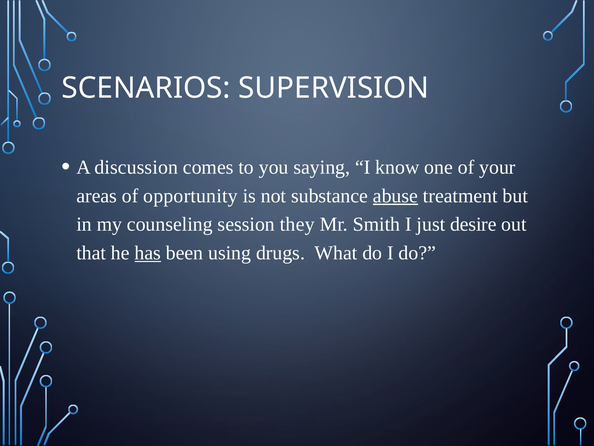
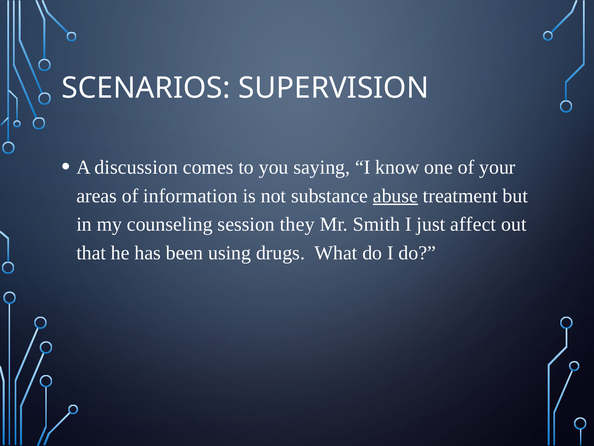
opportunity: opportunity -> information
desire: desire -> affect
has underline: present -> none
